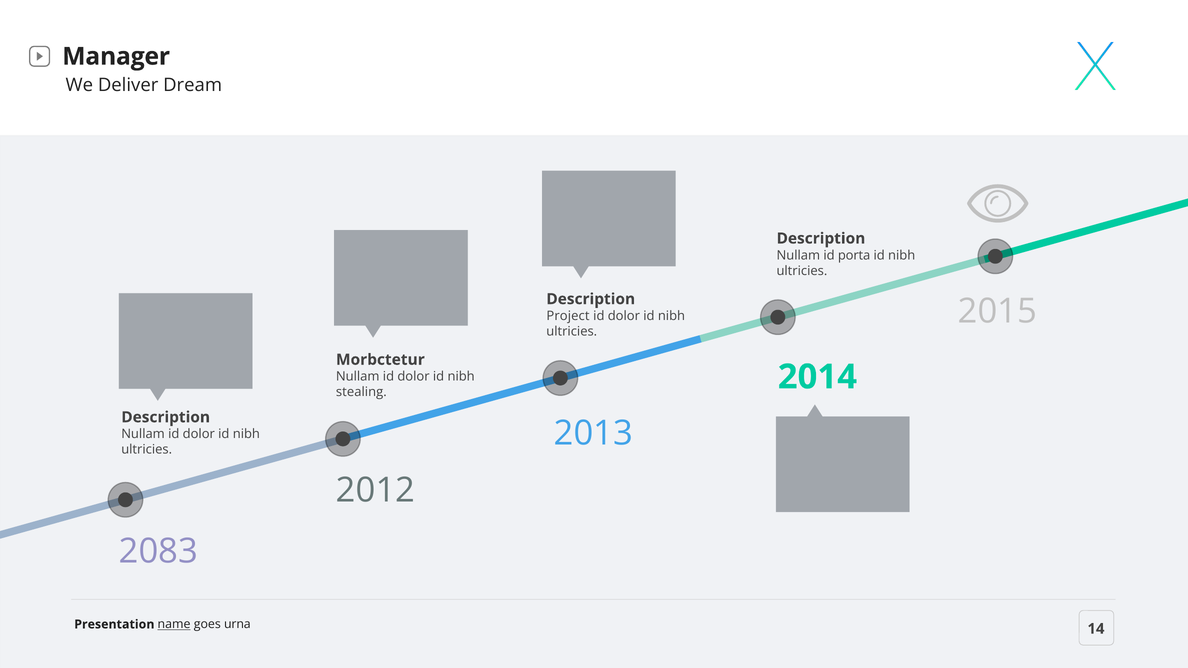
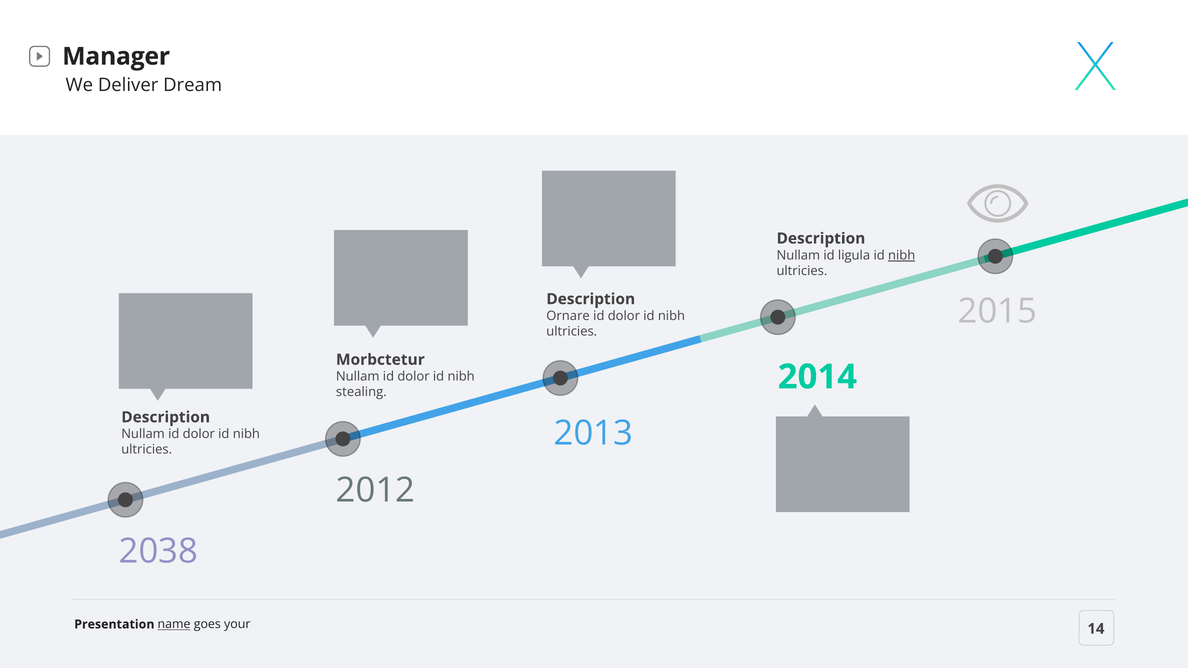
porta: porta -> ligula
nibh at (902, 255) underline: none -> present
Project: Project -> Ornare
2083: 2083 -> 2038
urna: urna -> your
